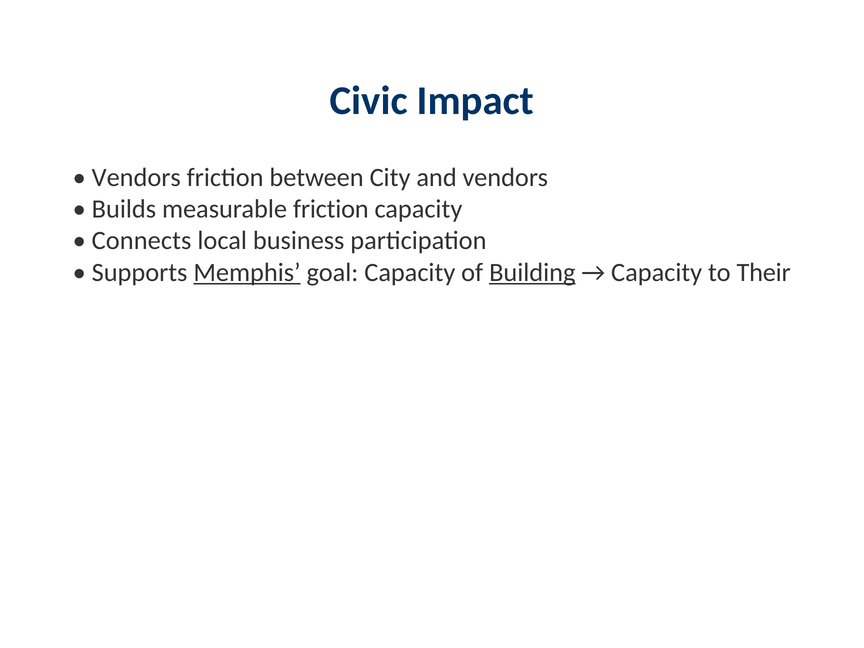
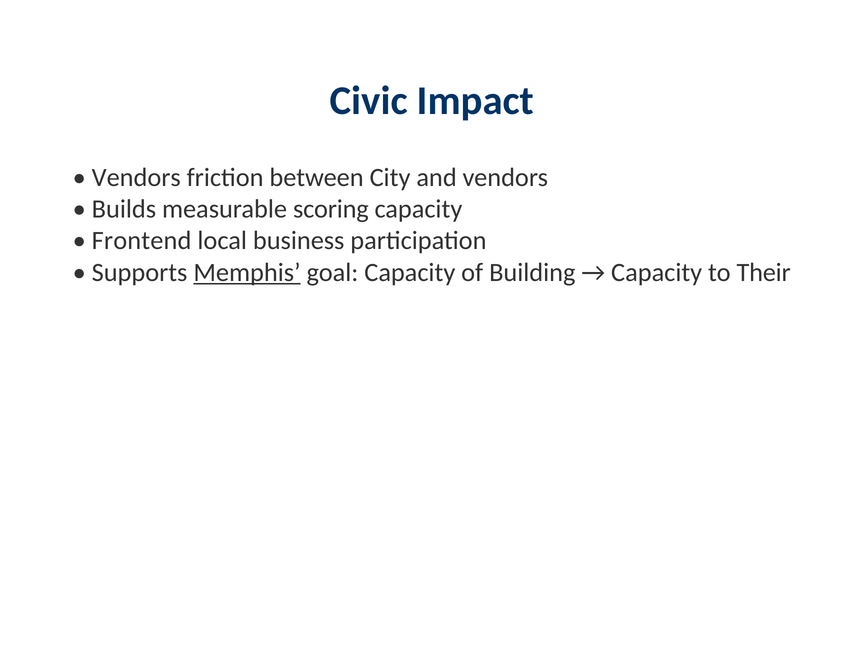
measurable friction: friction -> scoring
Connects: Connects -> Frontend
Building underline: present -> none
